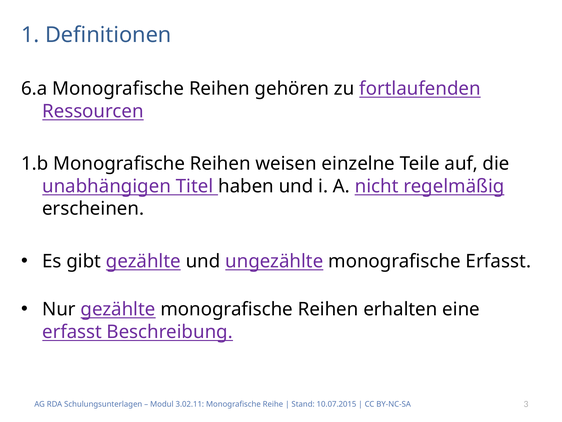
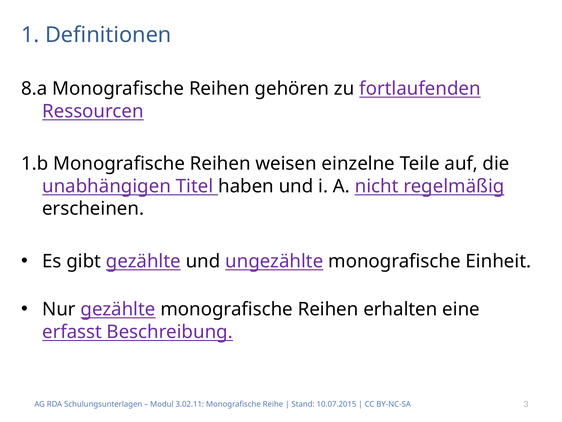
6.a: 6.a -> 8.a
monografische Erfasst: Erfasst -> Einheit
